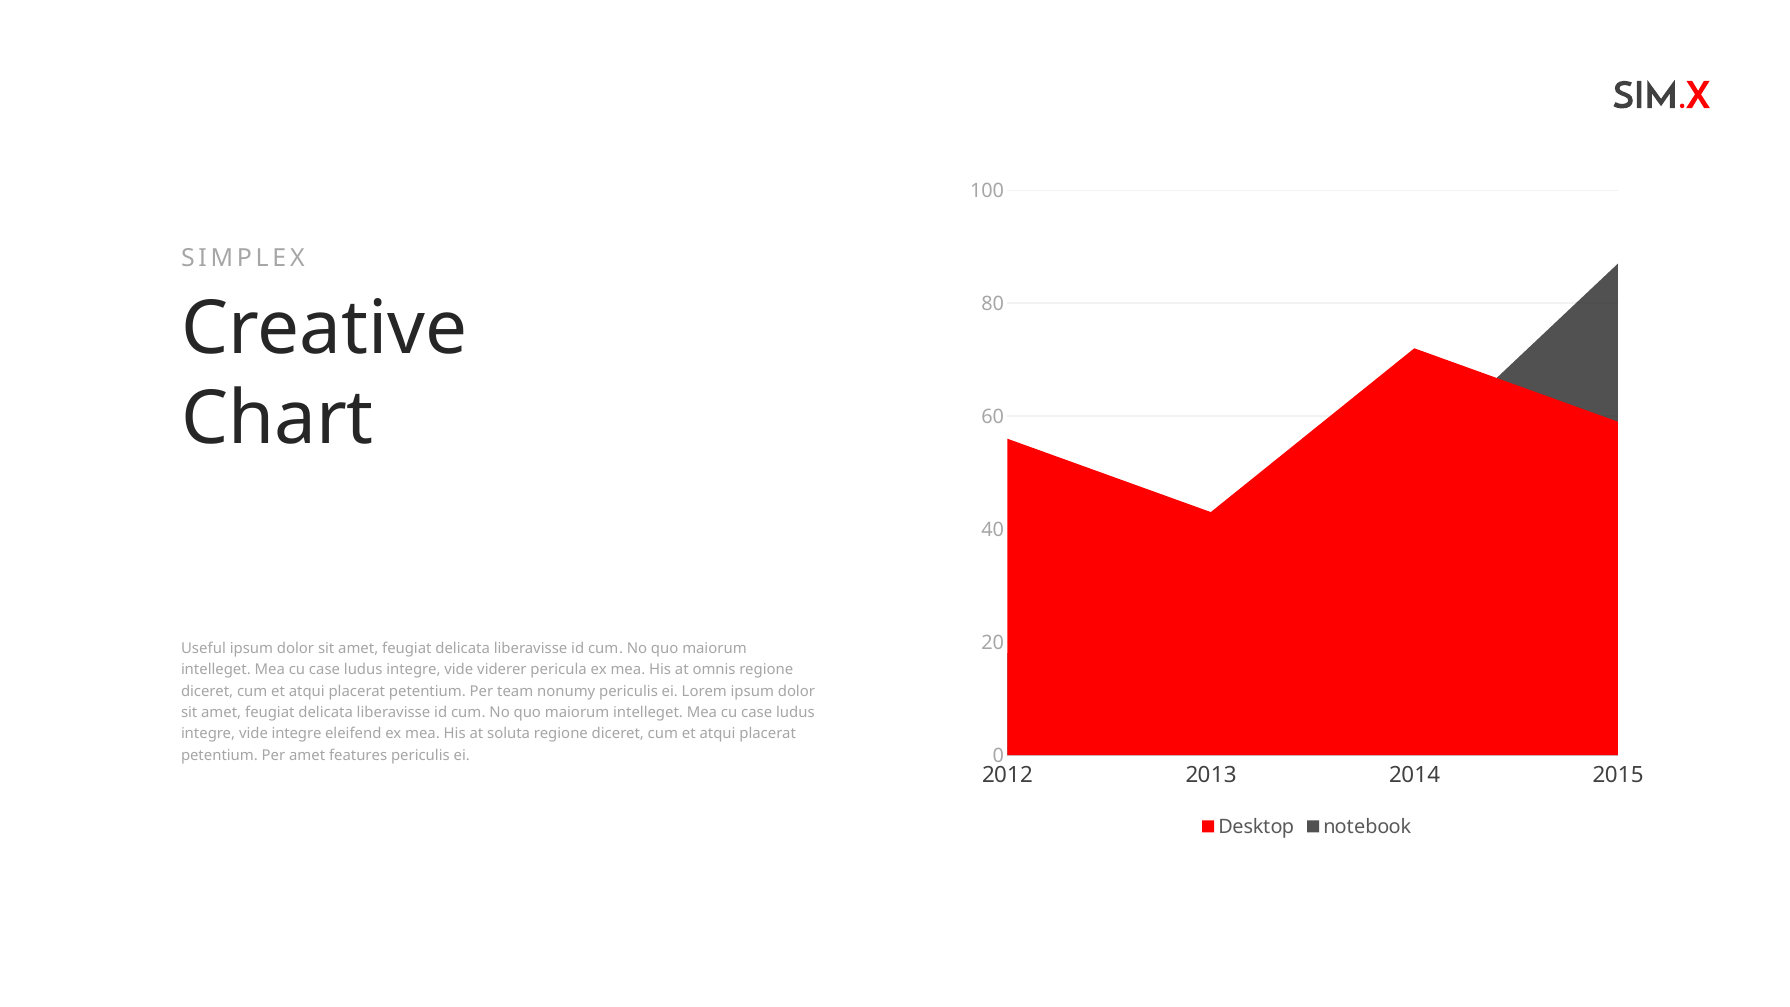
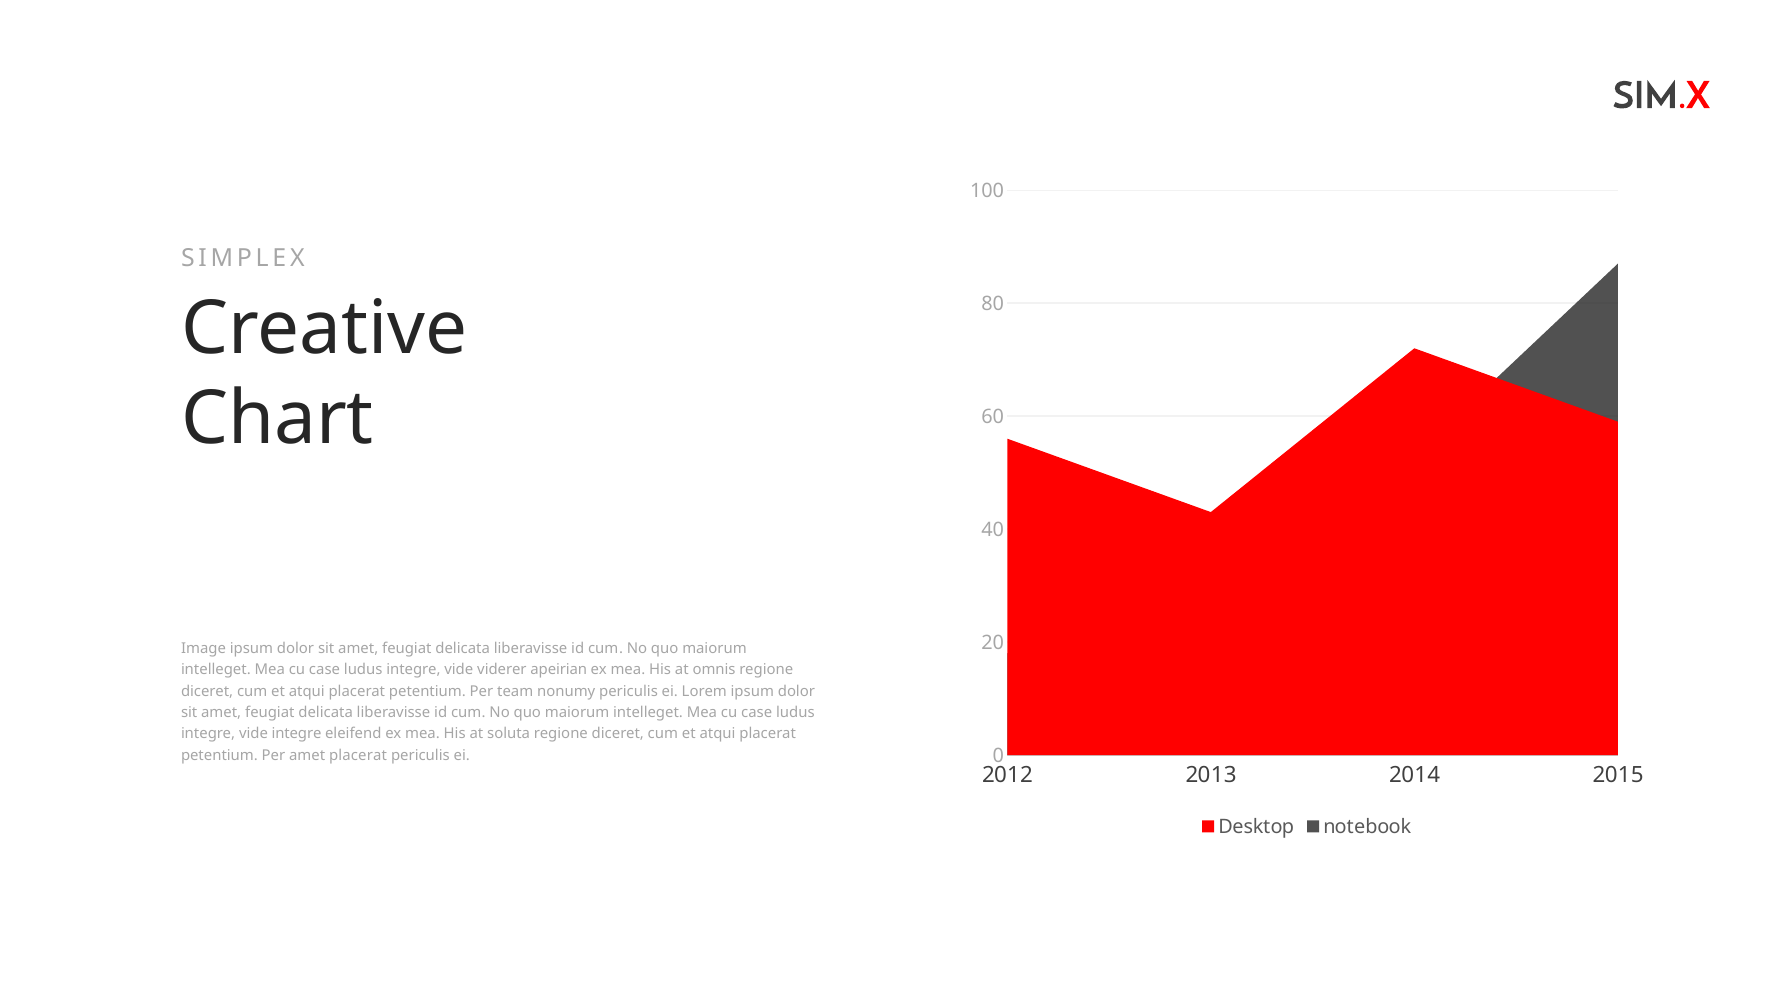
Useful: Useful -> Image
pericula: pericula -> apeirian
amet features: features -> placerat
